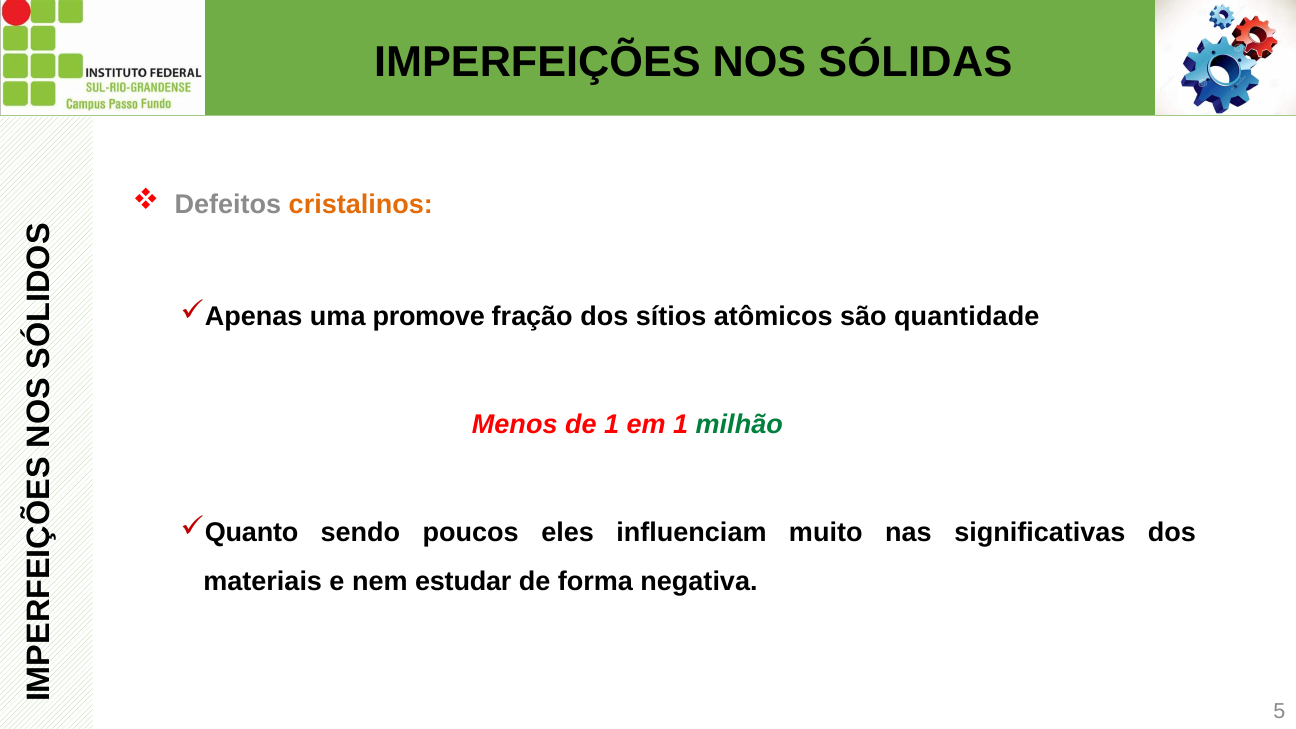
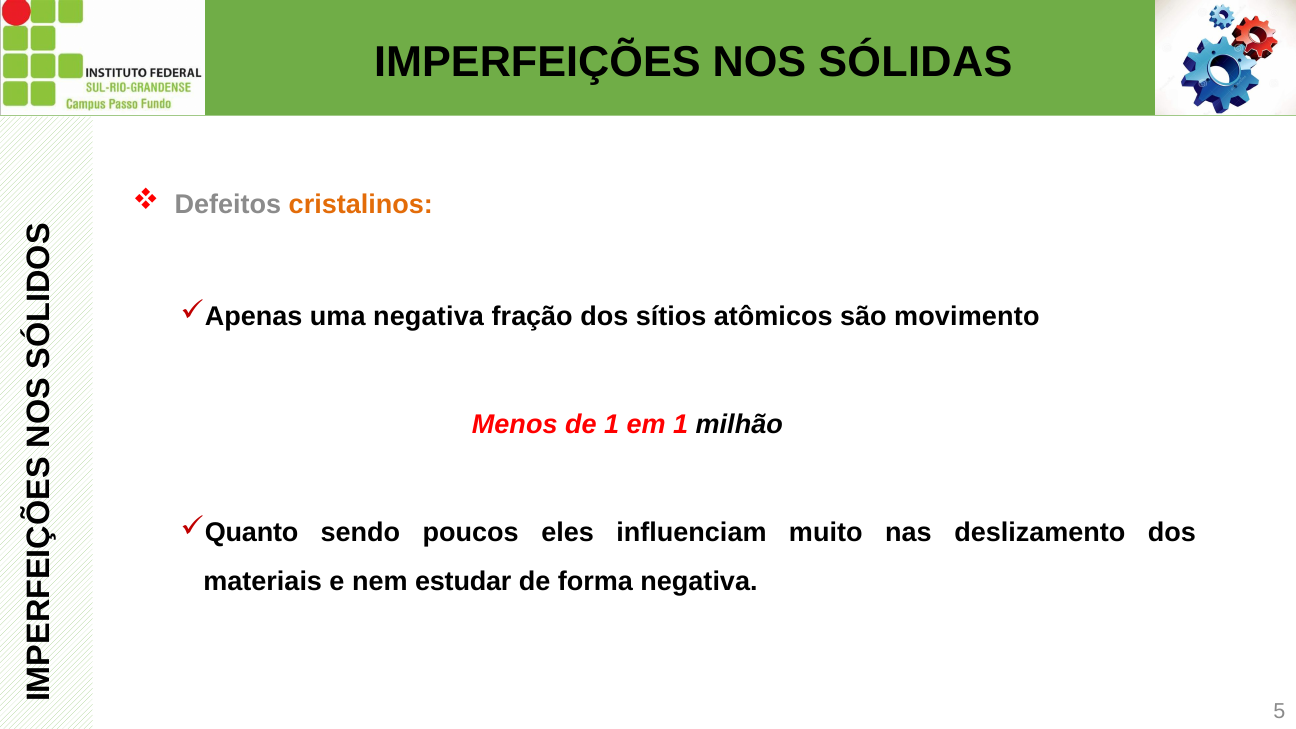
uma promove: promove -> negativa
quantidade: quantidade -> movimento
milhão colour: green -> black
significativas: significativas -> deslizamento
